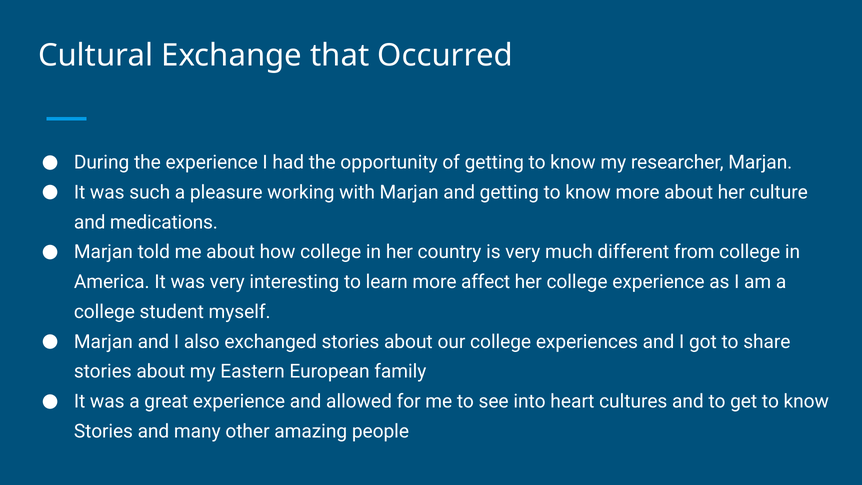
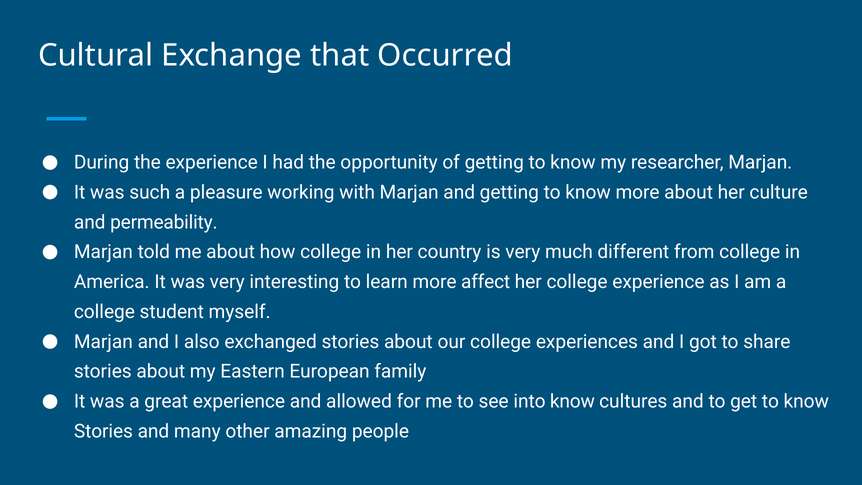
medications: medications -> permeability
into heart: heart -> know
